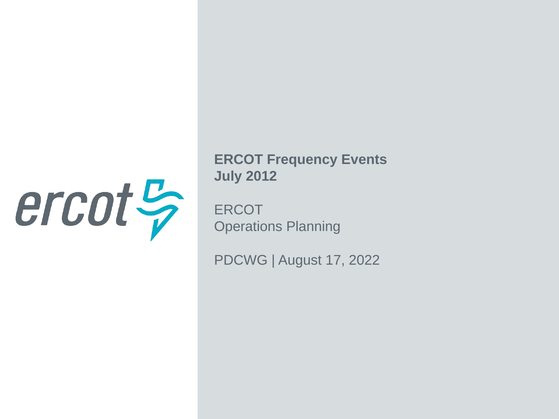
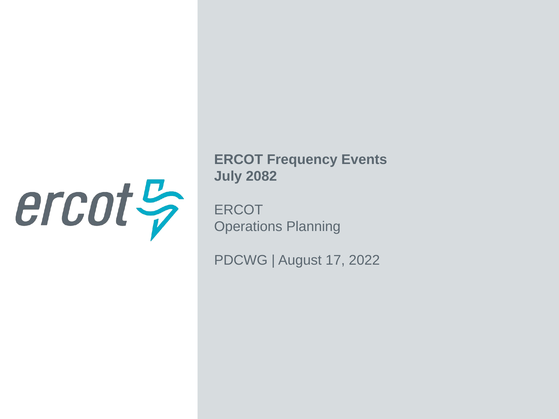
2012: 2012 -> 2082
